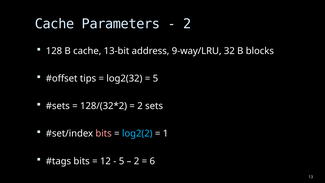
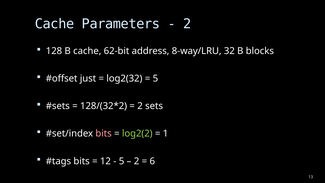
13-bit: 13-bit -> 62-bit
9-way/LRU: 9-way/LRU -> 8-way/LRU
tips: tips -> just
log2(2 colour: light blue -> light green
